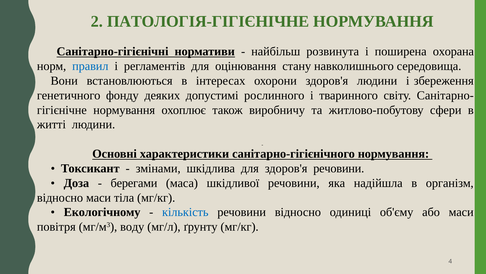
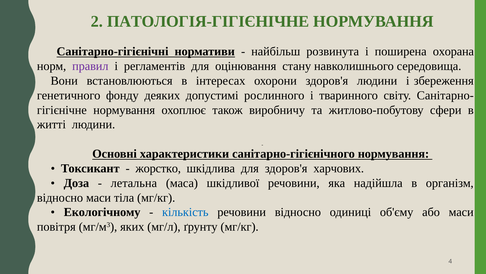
правил colour: blue -> purple
змінами: змінами -> жорстко
здоров'я речовини: речовини -> харчових
берегами: берегами -> летальна
воду: воду -> яких
